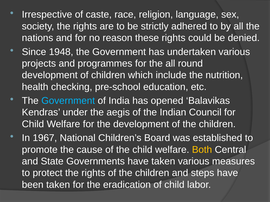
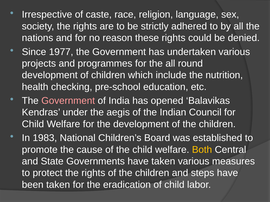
1948: 1948 -> 1977
Government at (68, 101) colour: light blue -> pink
1967: 1967 -> 1983
